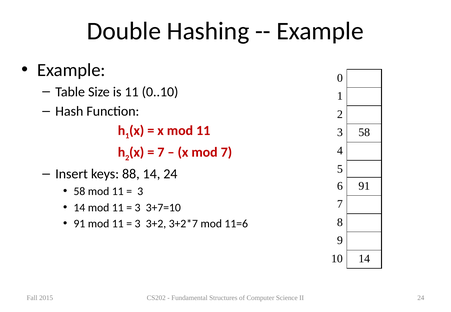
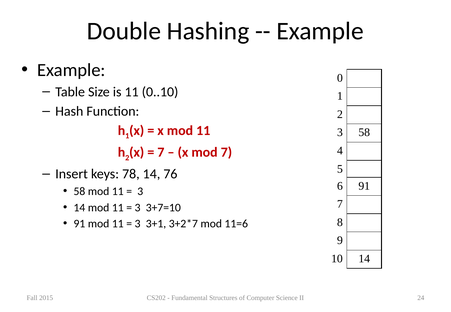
88: 88 -> 78
14 24: 24 -> 76
3+2: 3+2 -> 3+1
